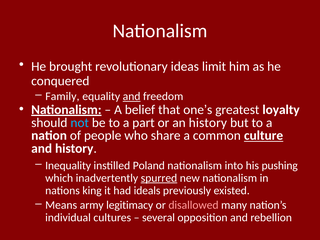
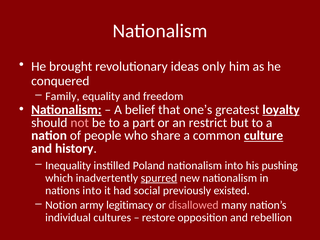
limit: limit -> only
and at (132, 96) underline: present -> none
loyalty underline: none -> present
not colour: light blue -> pink
an history: history -> restrict
nations king: king -> into
ideals: ideals -> social
Means: Means -> Notion
several: several -> restore
